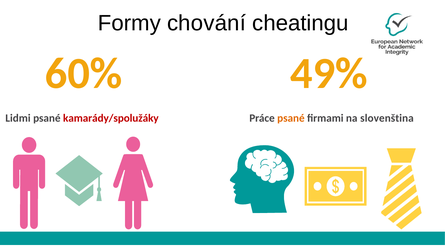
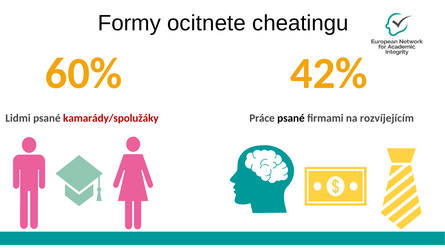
chování: chování -> ocitnete
49%: 49% -> 42%
psané at (291, 118) colour: orange -> black
slovenština: slovenština -> rozvíjejícím
